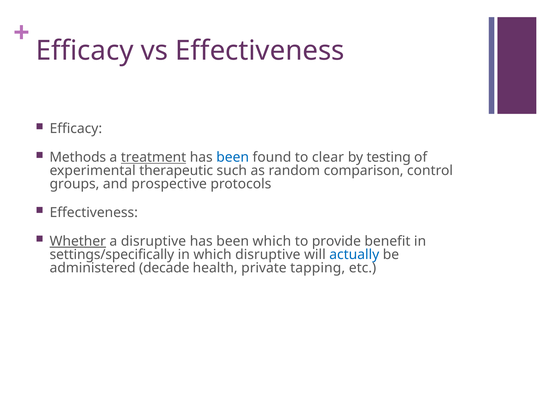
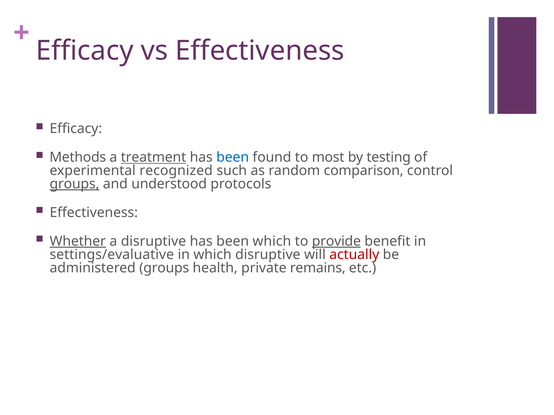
clear: clear -> most
therapeutic: therapeutic -> recognized
groups at (74, 184) underline: none -> present
prospective: prospective -> understood
provide underline: none -> present
settings/specifically: settings/specifically -> settings/evaluative
actually colour: blue -> red
administered decade: decade -> groups
tapping: tapping -> remains
